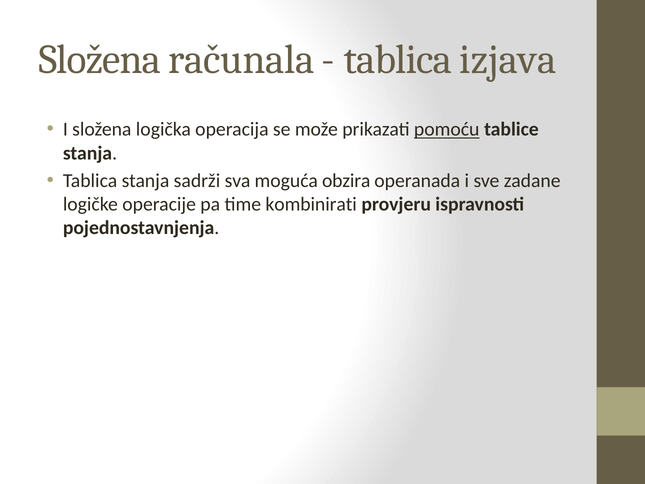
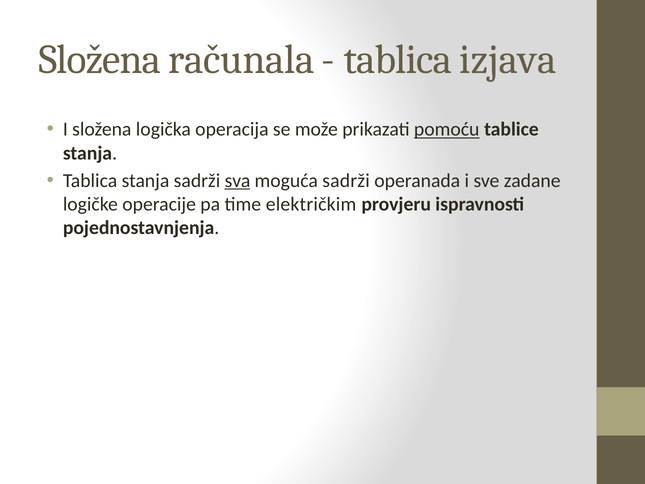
sva underline: none -> present
moguća obzira: obzira -> sadrži
kombinirati: kombinirati -> električkim
